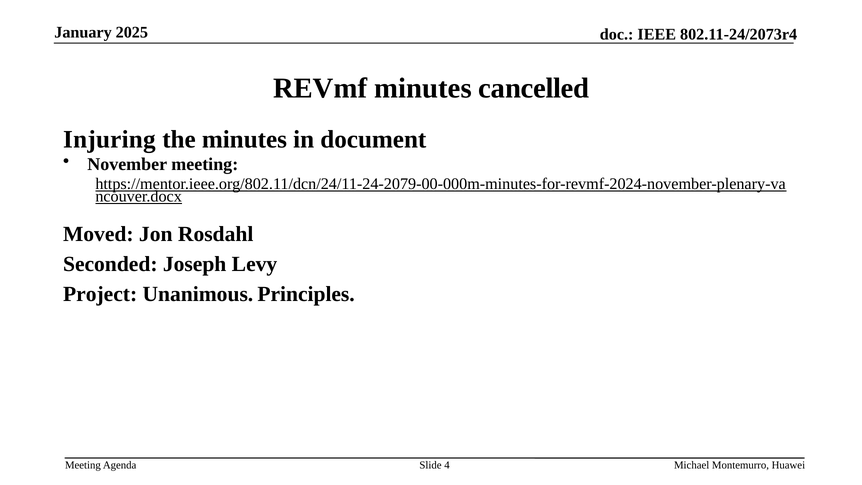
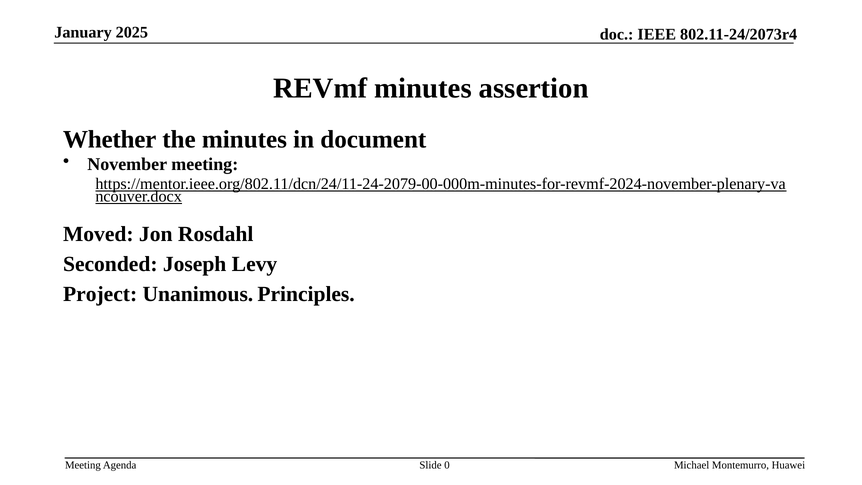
cancelled: cancelled -> assertion
Injuring: Injuring -> Whether
4: 4 -> 0
